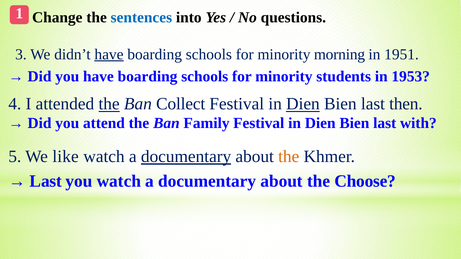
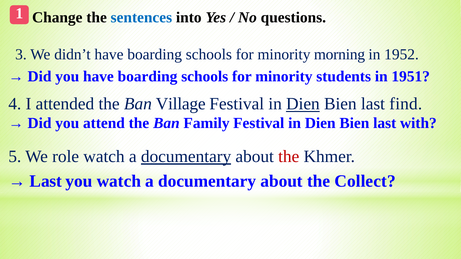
have at (109, 54) underline: present -> none
1951: 1951 -> 1952
1953: 1953 -> 1951
the at (109, 104) underline: present -> none
Collect: Collect -> Village
then: then -> find
like: like -> role
the at (289, 157) colour: orange -> red
Choose: Choose -> Collect
